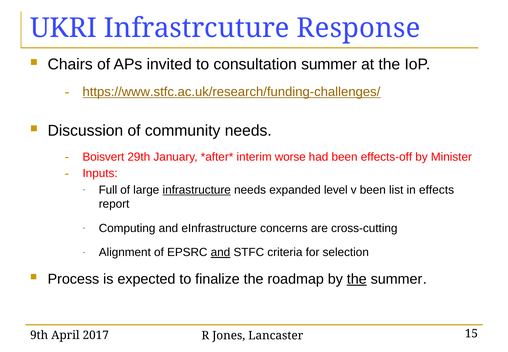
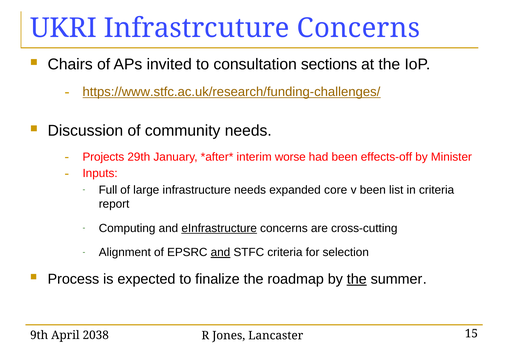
Infrastrcuture Response: Response -> Concerns
consultation summer: summer -> sections
Boisvert: Boisvert -> Projects
infrastructure underline: present -> none
level: level -> core
in effects: effects -> criteria
eInfrastructure underline: none -> present
2017: 2017 -> 2038
